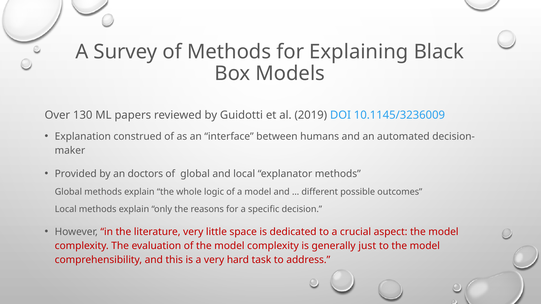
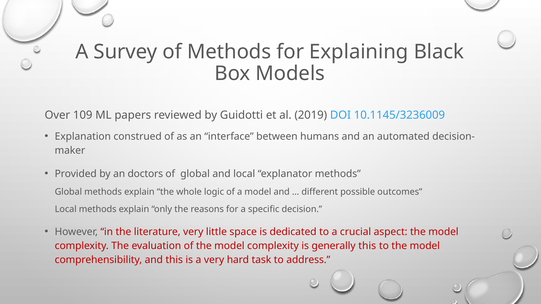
130: 130 -> 109
generally just: just -> this
